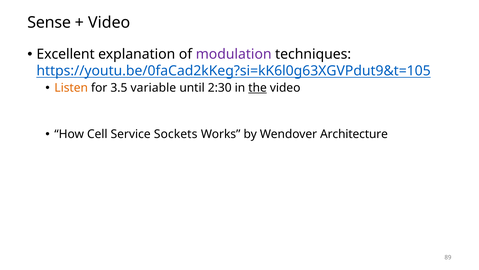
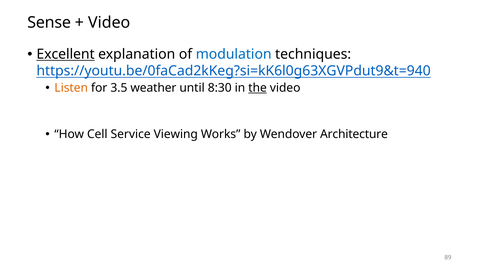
Excellent underline: none -> present
modulation colour: purple -> blue
https://youtu.be/0faCad2kKeg?si=kK6l0g63XGVPdut9&t=105: https://youtu.be/0faCad2kKeg?si=kK6l0g63XGVPdut9&t=105 -> https://youtu.be/0faCad2kKeg?si=kK6l0g63XGVPdut9&t=940
variable: variable -> weather
2:30: 2:30 -> 8:30
Sockets: Sockets -> Viewing
